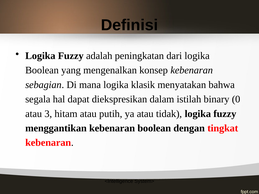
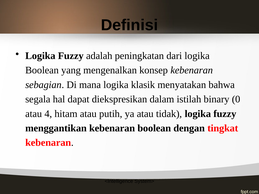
3: 3 -> 4
